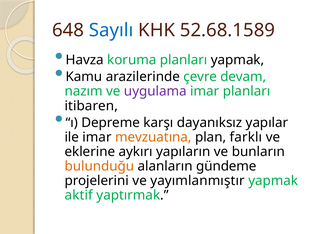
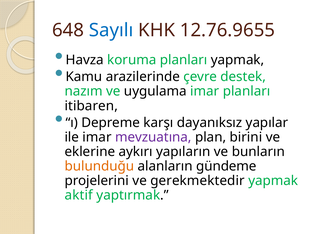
52.68.1589: 52.68.1589 -> 12.76.9655
devam: devam -> destek
uygulama colour: purple -> black
mevzuatına colour: orange -> purple
farklı: farklı -> birini
yayımlanmıştır: yayımlanmıştır -> gerekmektedir
